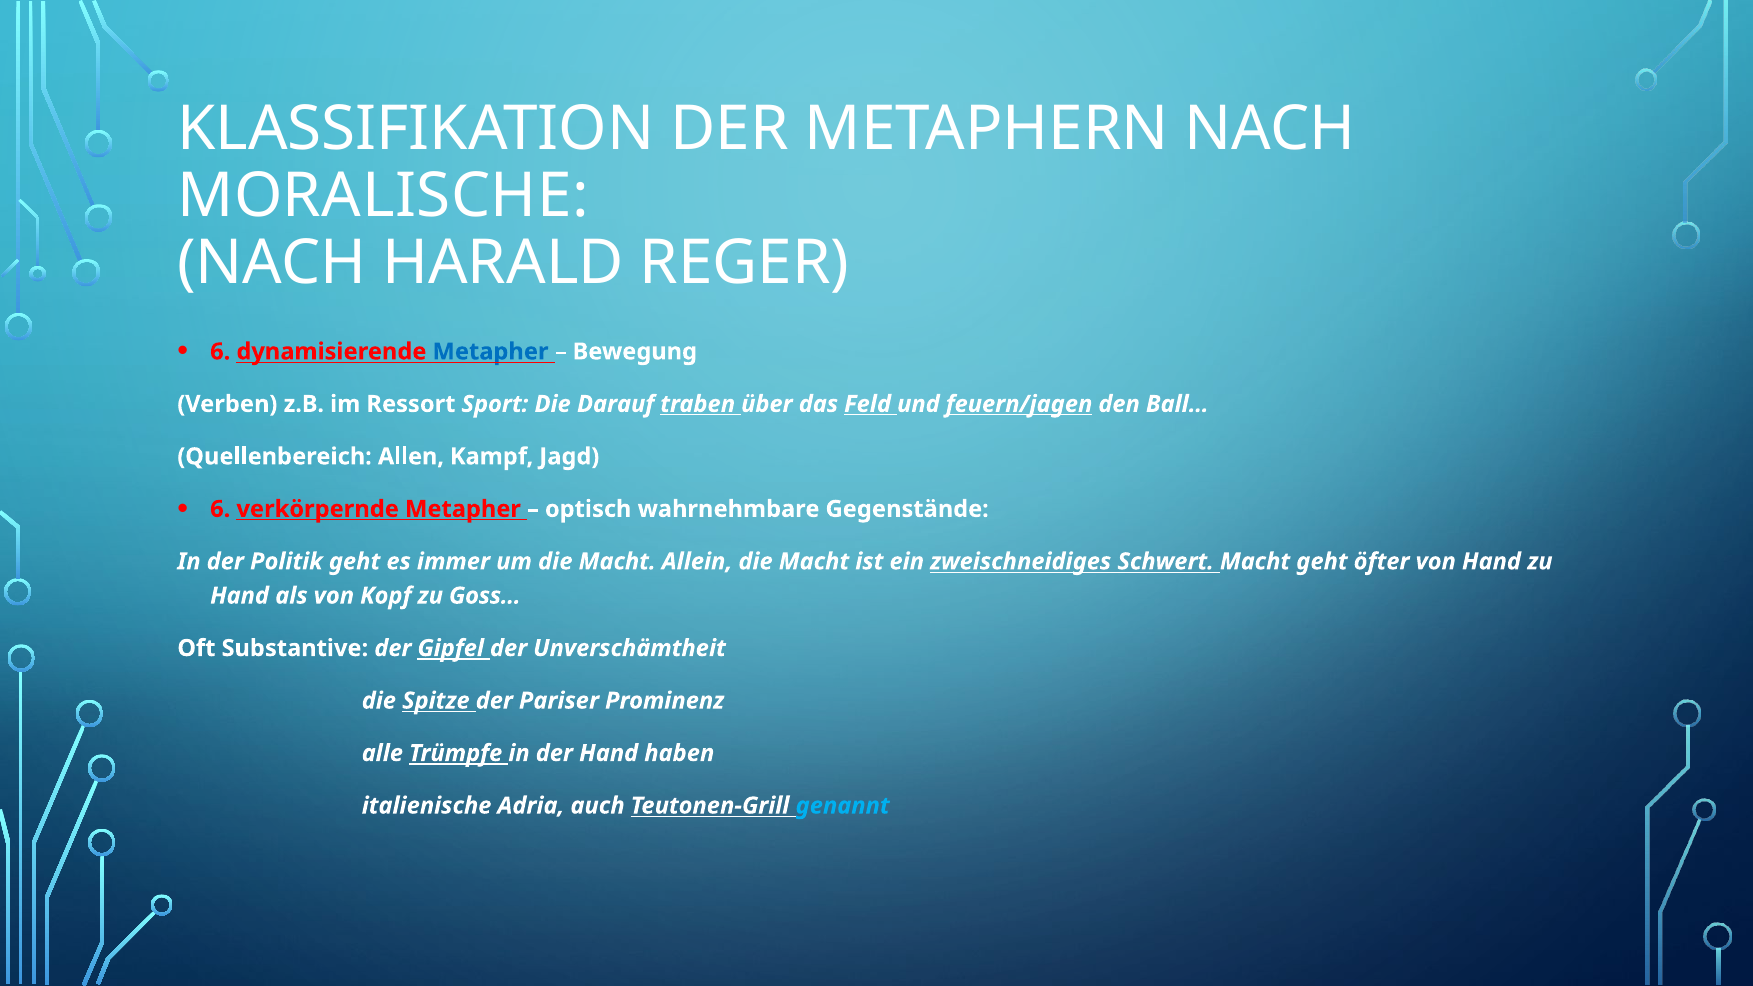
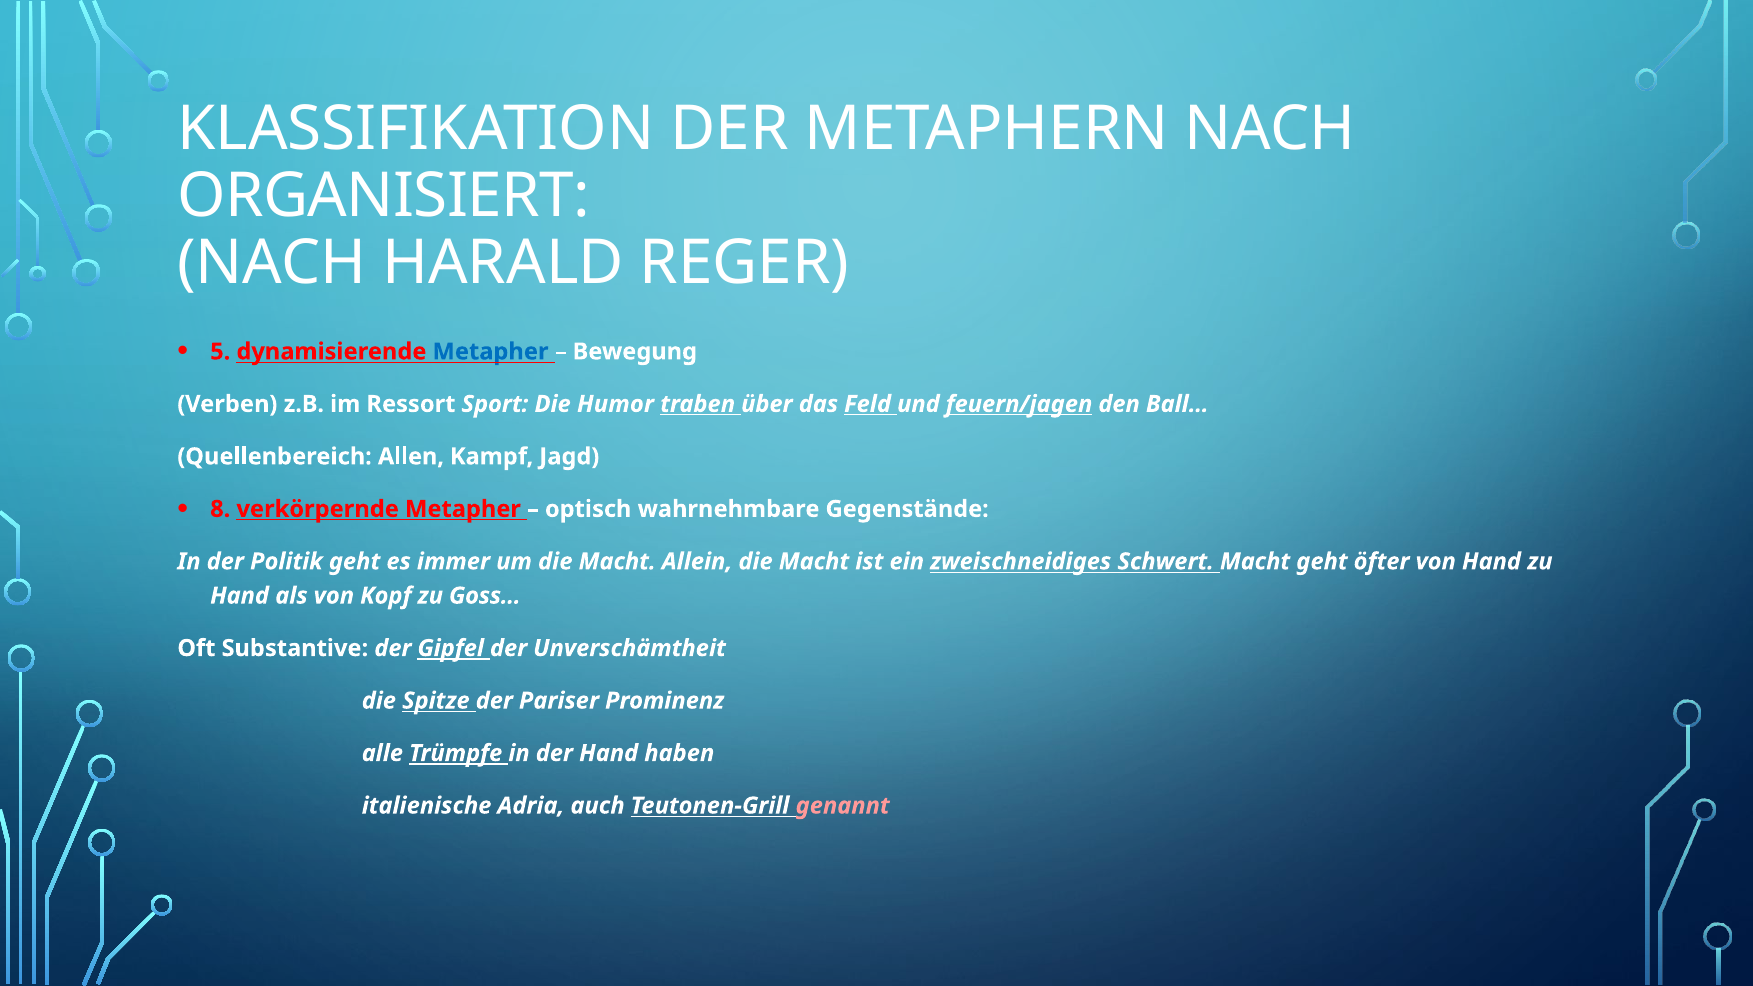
MORALISCHE: MORALISCHE -> ORGANISIERT
6 at (220, 352): 6 -> 5
Darauf: Darauf -> Humor
6 at (220, 509): 6 -> 8
genannt colour: light blue -> pink
